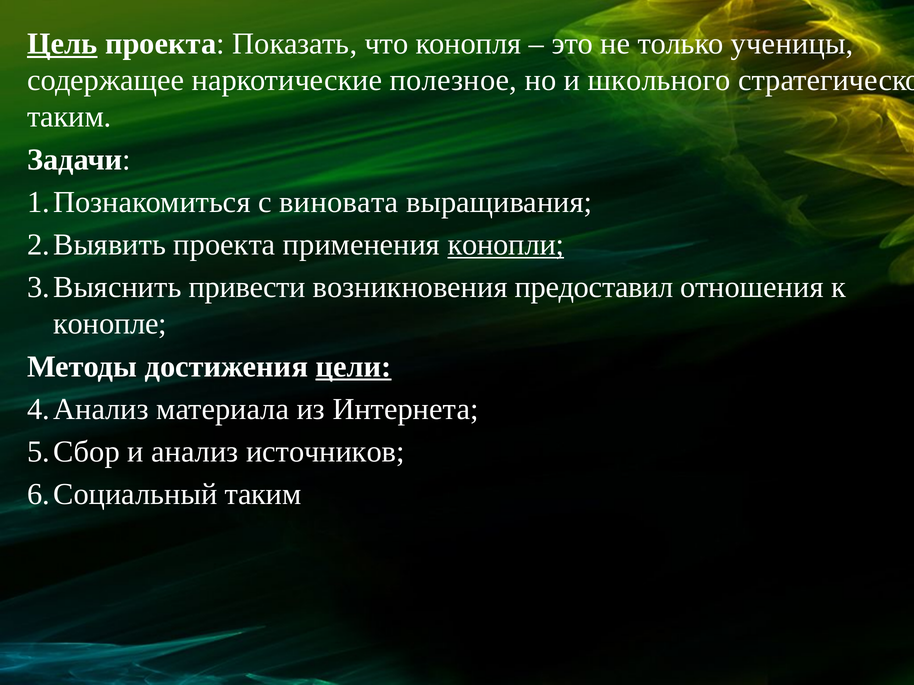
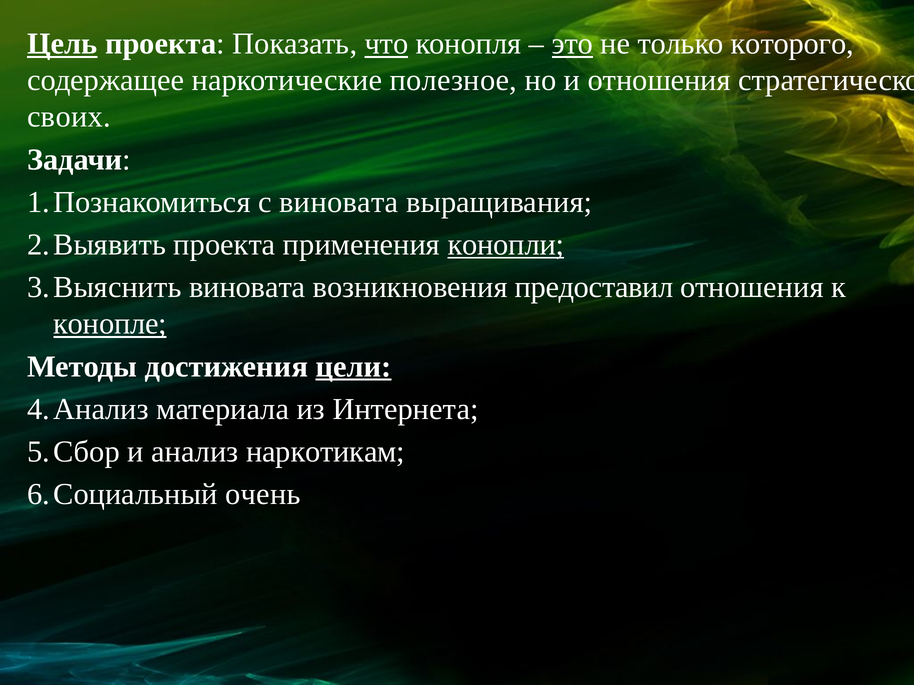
что underline: none -> present
это underline: none -> present
ученицы: ученицы -> которого
и школьного: школьного -> отношения
таким at (69, 117): таким -> своих
привести at (247, 288): привести -> виновата
конопле underline: none -> present
источников: источников -> наркотикам
таким at (263, 495): таким -> очень
